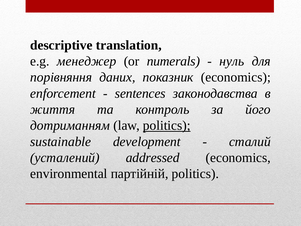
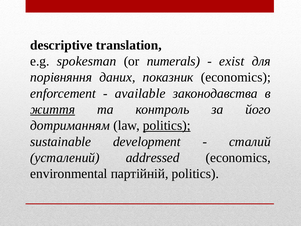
менеджер: менеджер -> spokesman
нуль: нуль -> exist
sentences: sentences -> available
життя underline: none -> present
